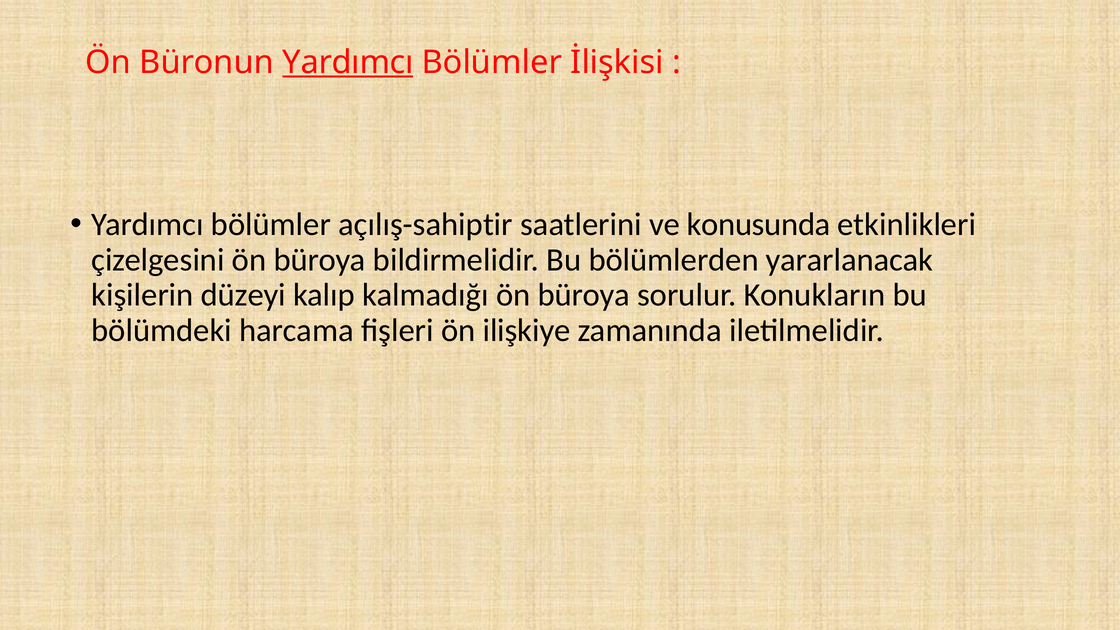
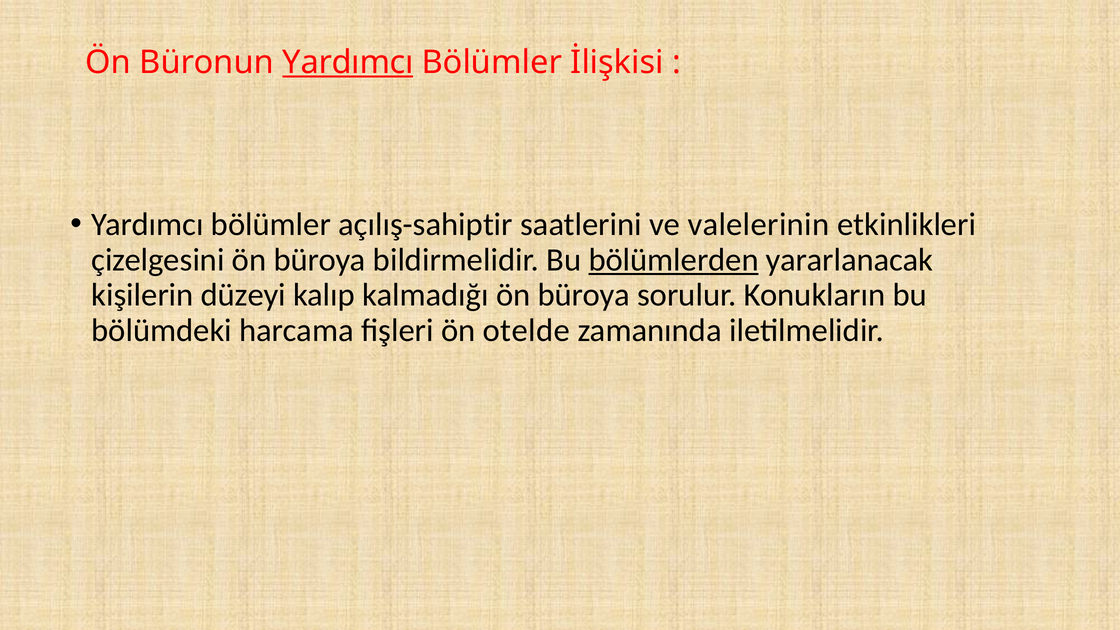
konusunda: konusunda -> valelerinin
bölümlerden underline: none -> present
ilişkiye: ilişkiye -> otelde
